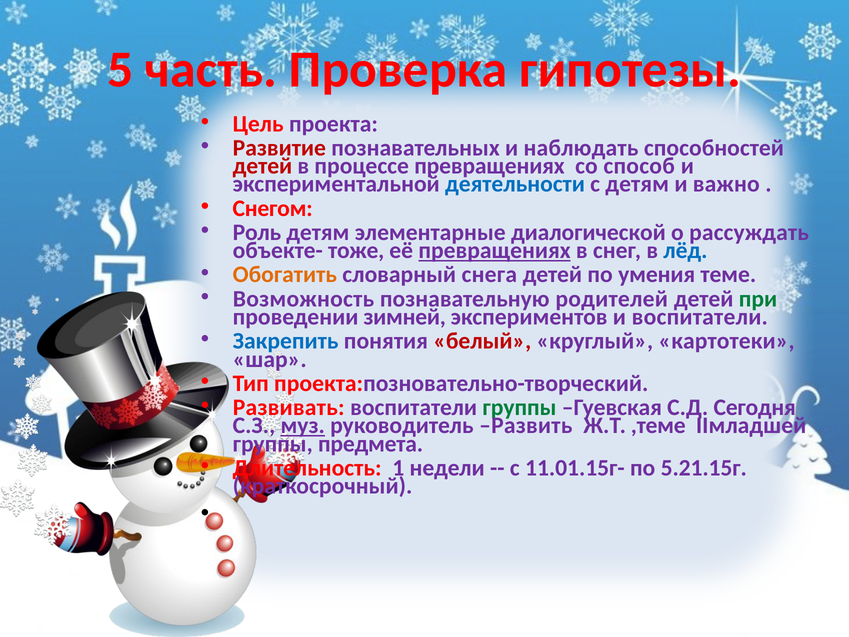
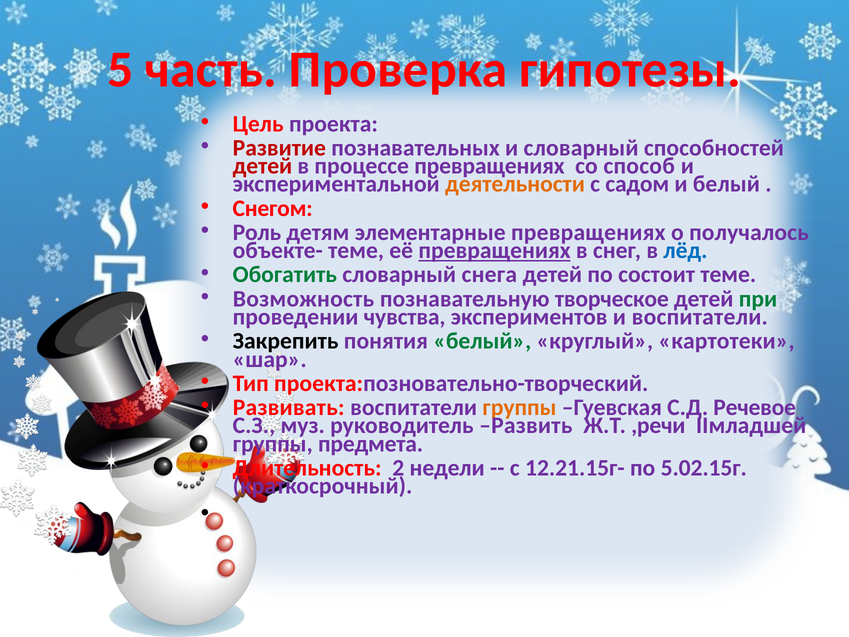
и наблюдать: наблюдать -> словарный
деятельности colour: blue -> orange
с детям: детям -> садом
и важно: важно -> белый
элементарные диалогической: диалогической -> превращениях
рассуждать: рассуждать -> получалось
объекте- тоже: тоже -> теме
Обогатить colour: orange -> green
умения: умения -> состоит
родителей: родителей -> творческое
зимней: зимней -> чувства
Закрепить colour: blue -> black
белый at (482, 341) colour: red -> green
группы at (519, 407) colour: green -> orange
Сегодня: Сегодня -> Речевое
муз underline: present -> none
,теме: ,теме -> ,речи
1: 1 -> 2
11.01.15г-: 11.01.15г- -> 12.21.15г-
5.21.15г: 5.21.15г -> 5.02.15г
